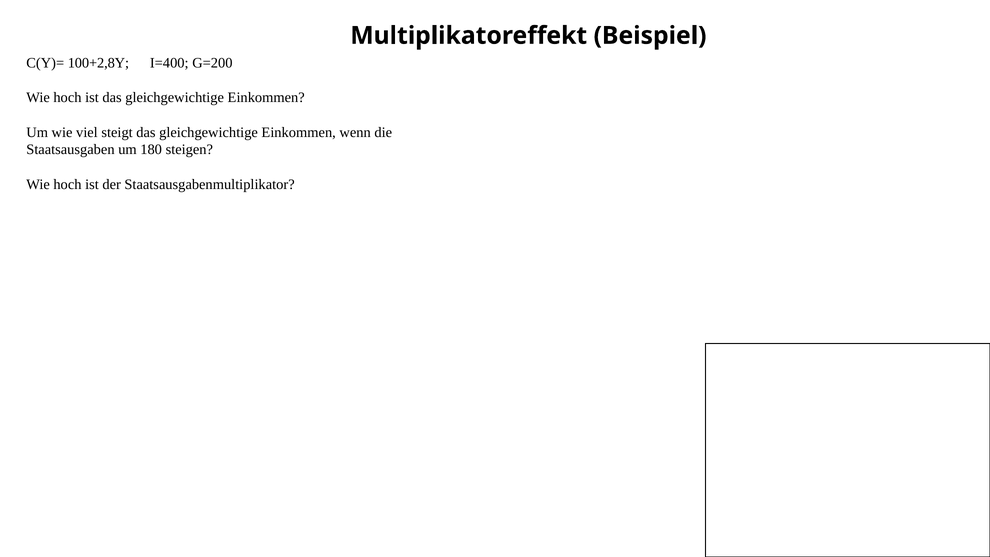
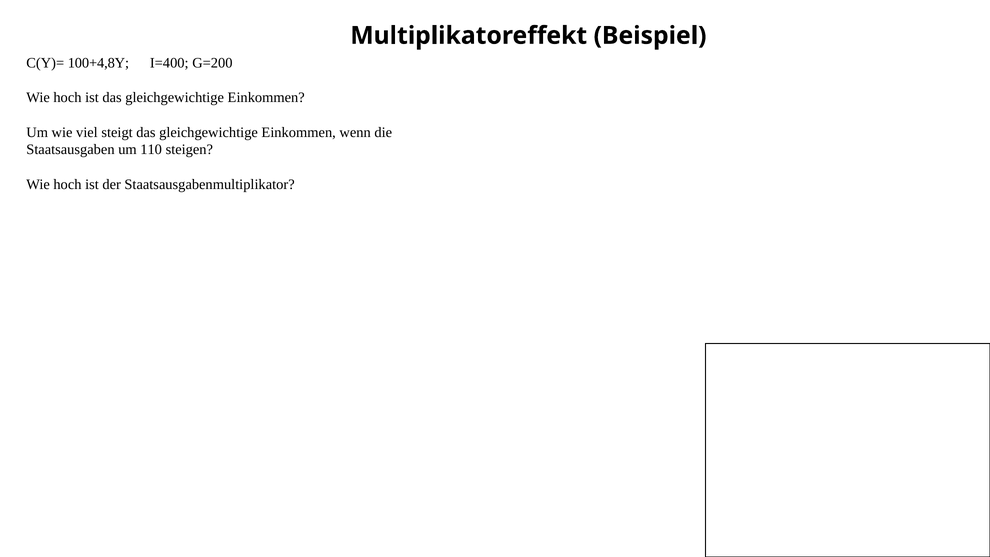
100+2,8Y: 100+2,8Y -> 100+4,8Y
180: 180 -> 110
